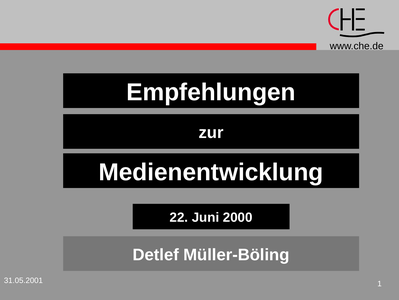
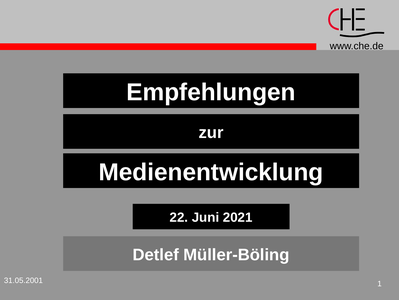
2000: 2000 -> 2021
